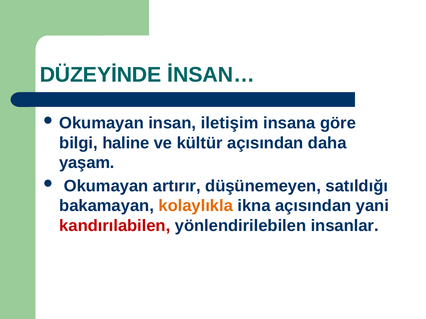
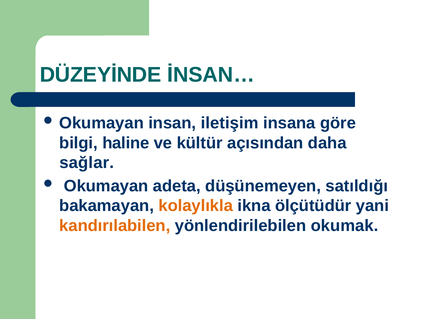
yaşam: yaşam -> sağlar
artırır: artırır -> adeta
ikna açısından: açısından -> ölçütüdür
kandırılabilen colour: red -> orange
insanlar: insanlar -> okumak
